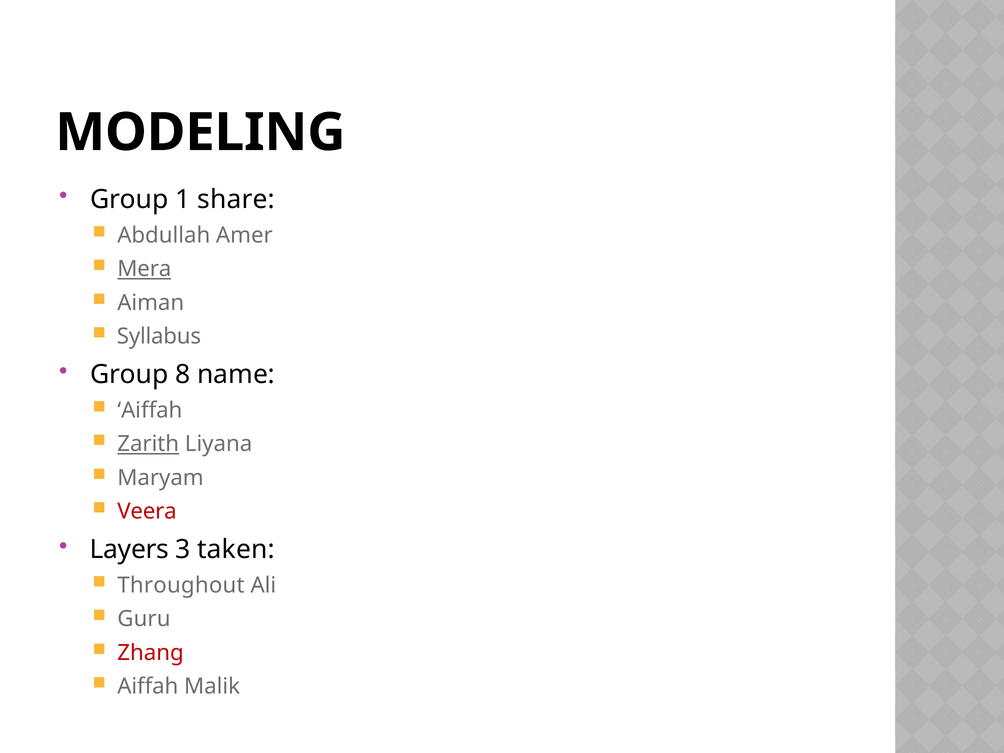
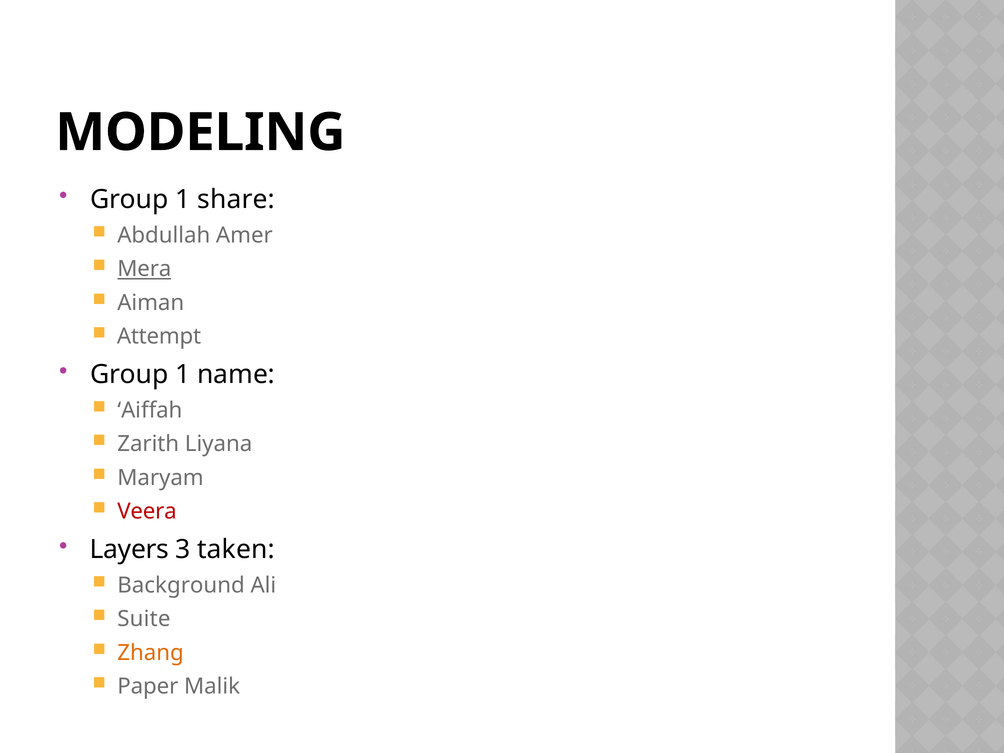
Syllabus: Syllabus -> Attempt
8 at (183, 374): 8 -> 1
Zarith underline: present -> none
Throughout: Throughout -> Background
Guru: Guru -> Suite
Zhang colour: red -> orange
Aiffah at (148, 687): Aiffah -> Paper
